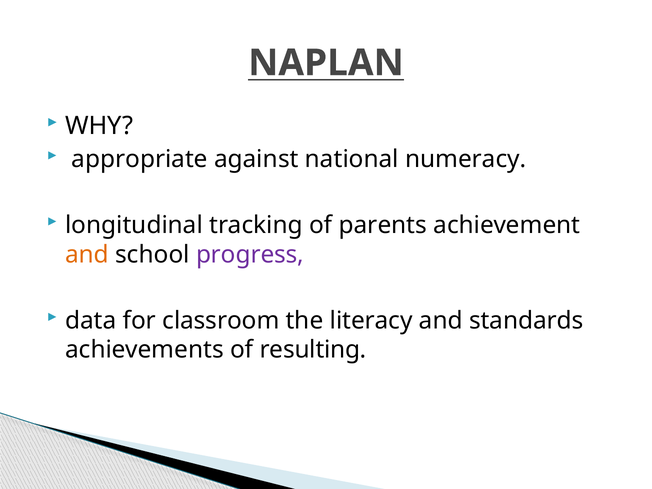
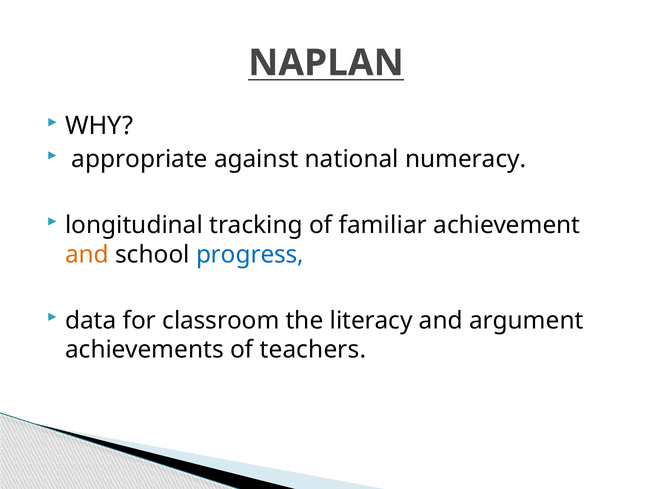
parents: parents -> familiar
progress colour: purple -> blue
standards: standards -> argument
resulting: resulting -> teachers
